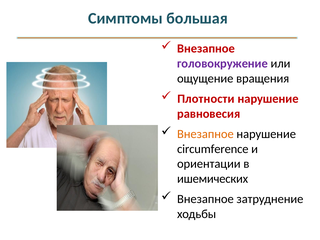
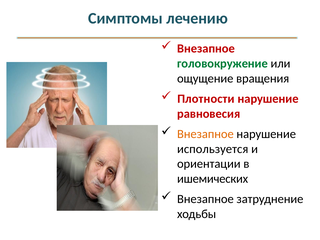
большая: большая -> лечению
головокружение colour: purple -> green
circumference: circumference -> используется
